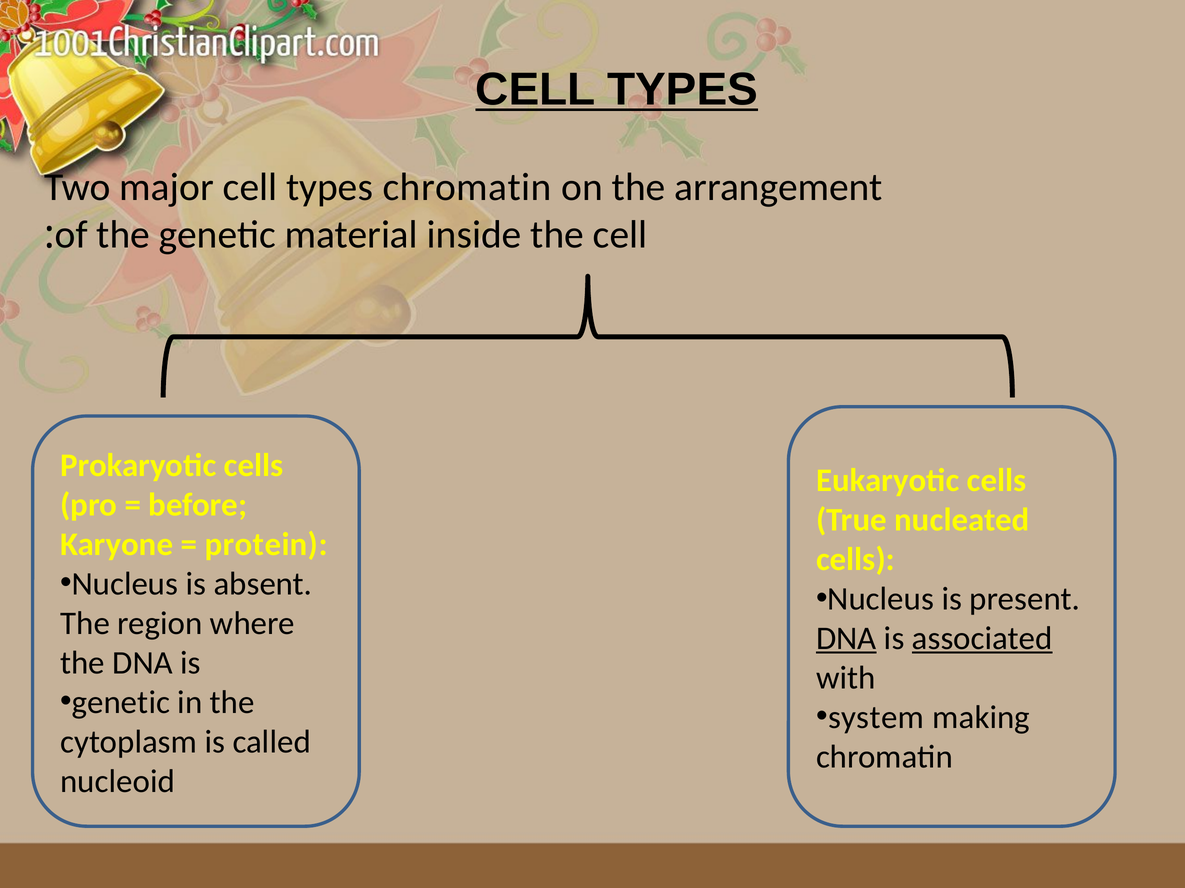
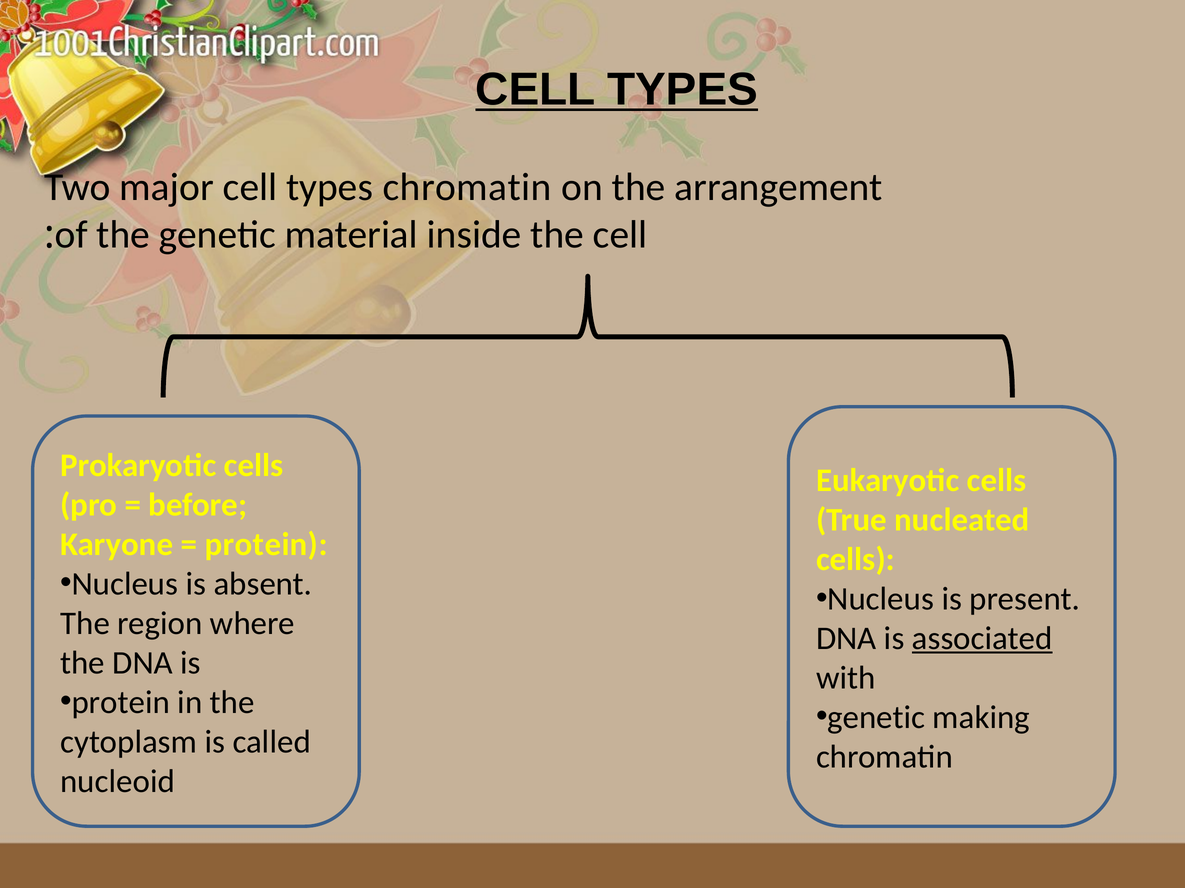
DNA at (846, 639) underline: present -> none
genetic at (121, 703): genetic -> protein
system at (876, 718): system -> genetic
